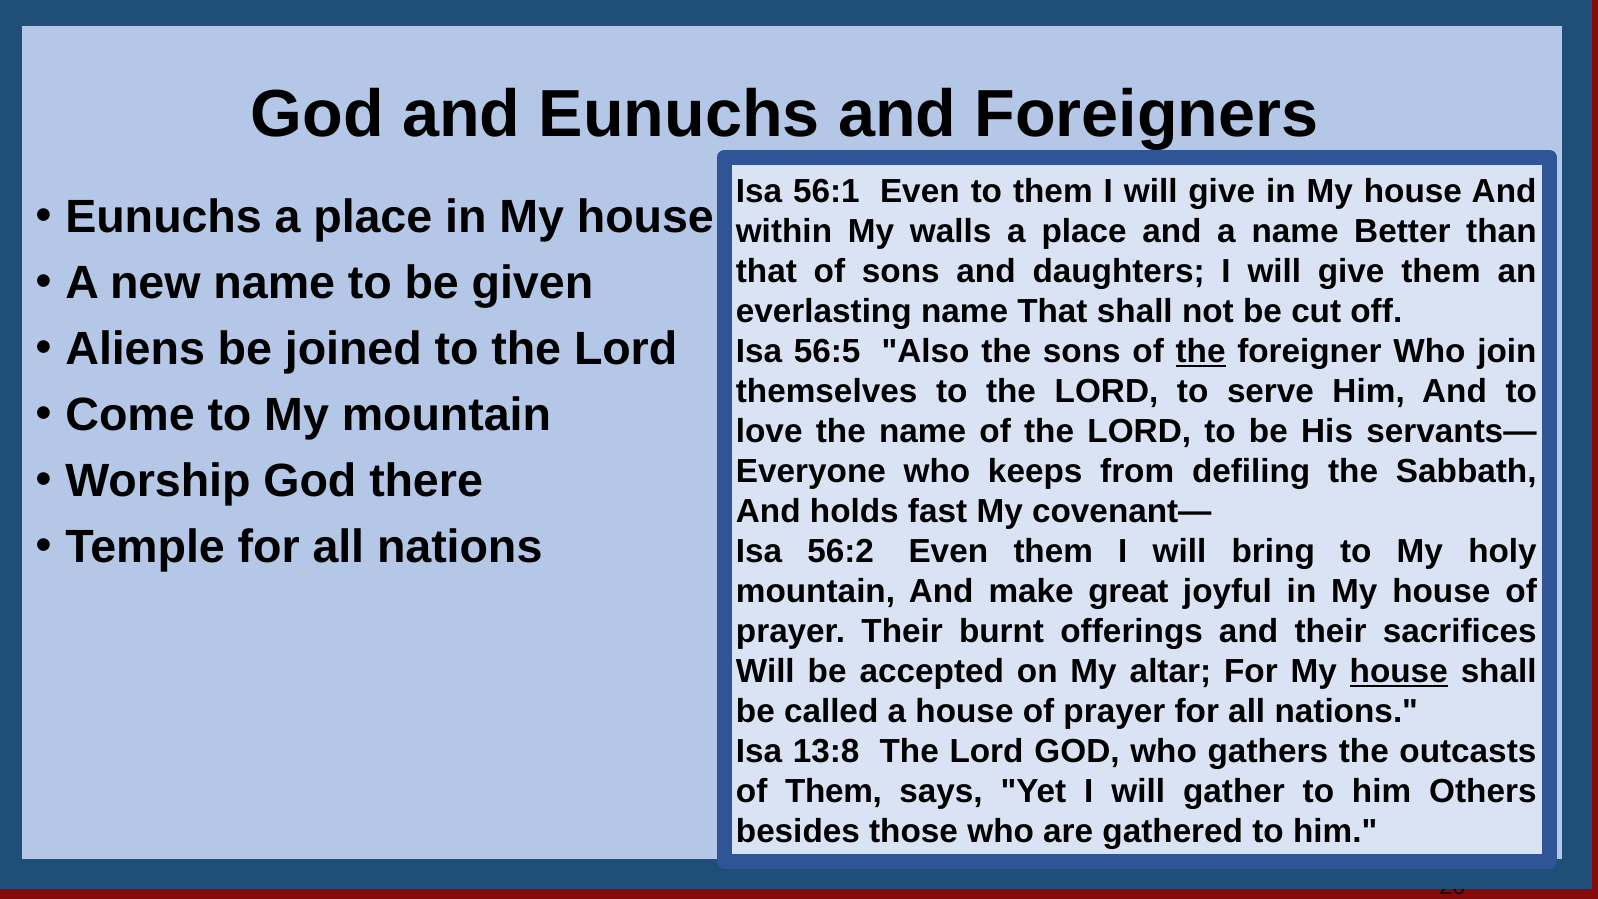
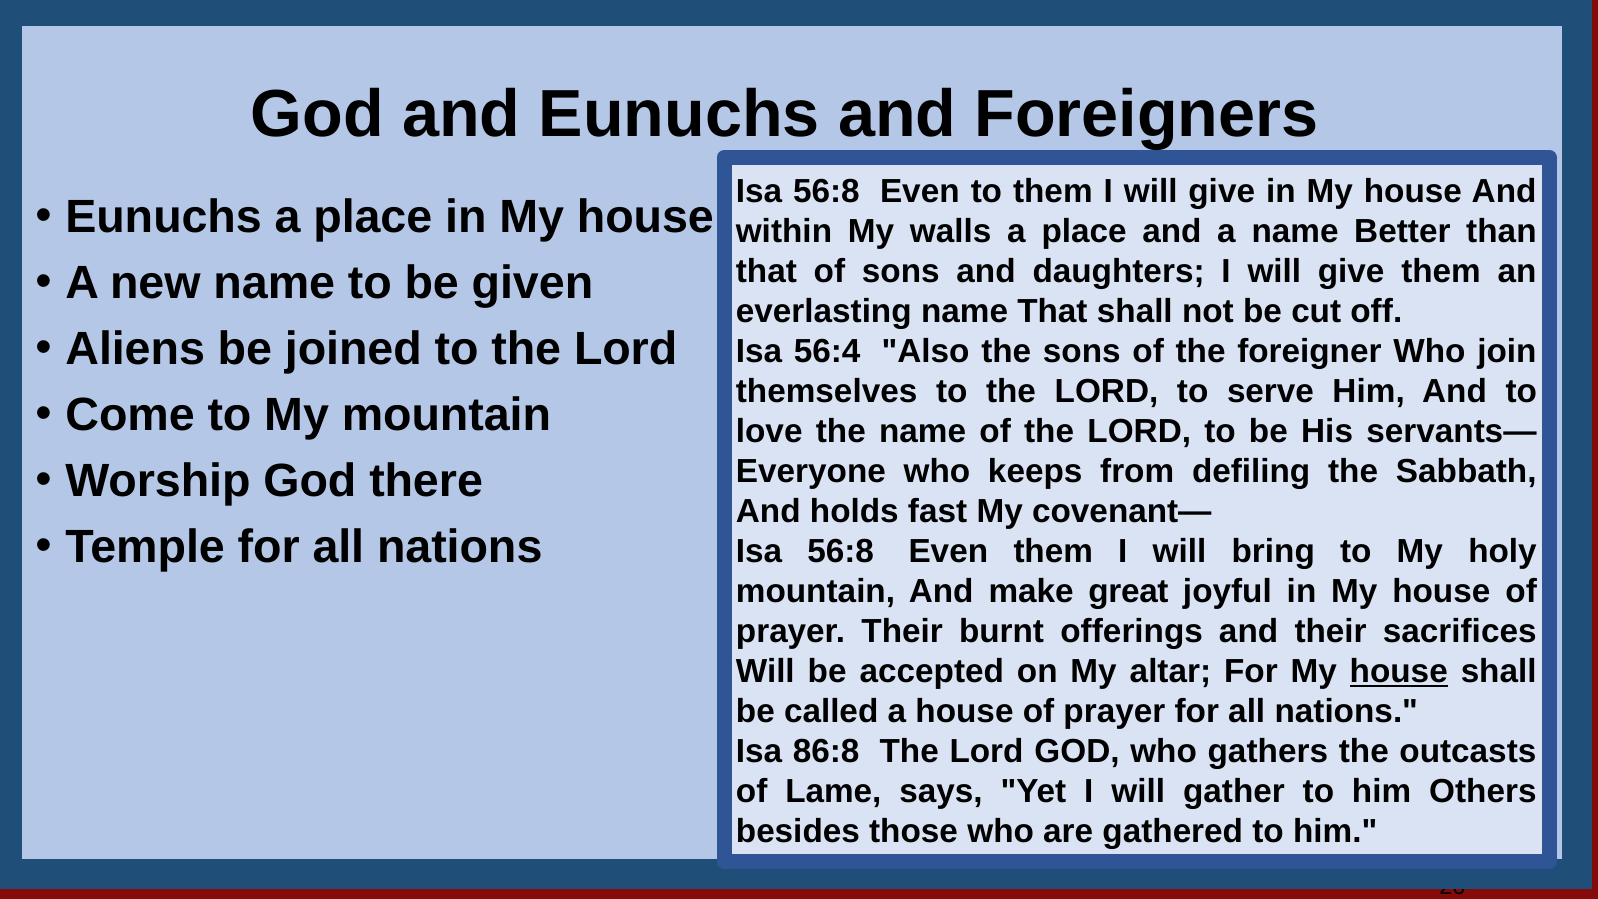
56:1 at (826, 192): 56:1 -> 56:8
56:5: 56:5 -> 56:4
the at (1201, 352) underline: present -> none
56:2 at (841, 551): 56:2 -> 56:8
13:8: 13:8 -> 86:8
of Them: Them -> Lame
